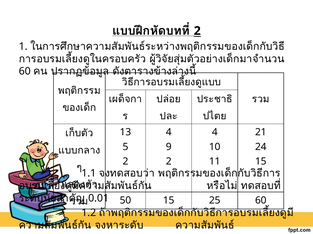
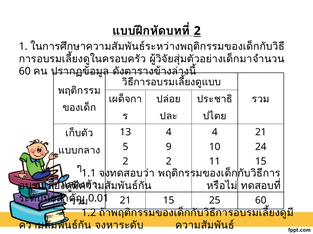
50 at (125, 201): 50 -> 21
